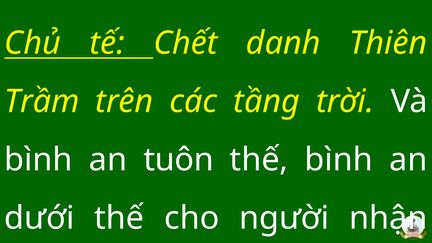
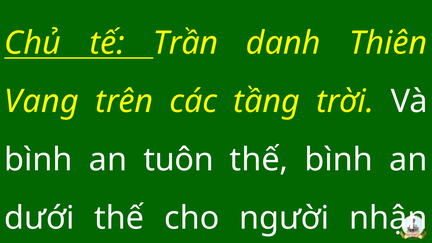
Chết: Chết -> Trần
Trầm: Trầm -> Vang
